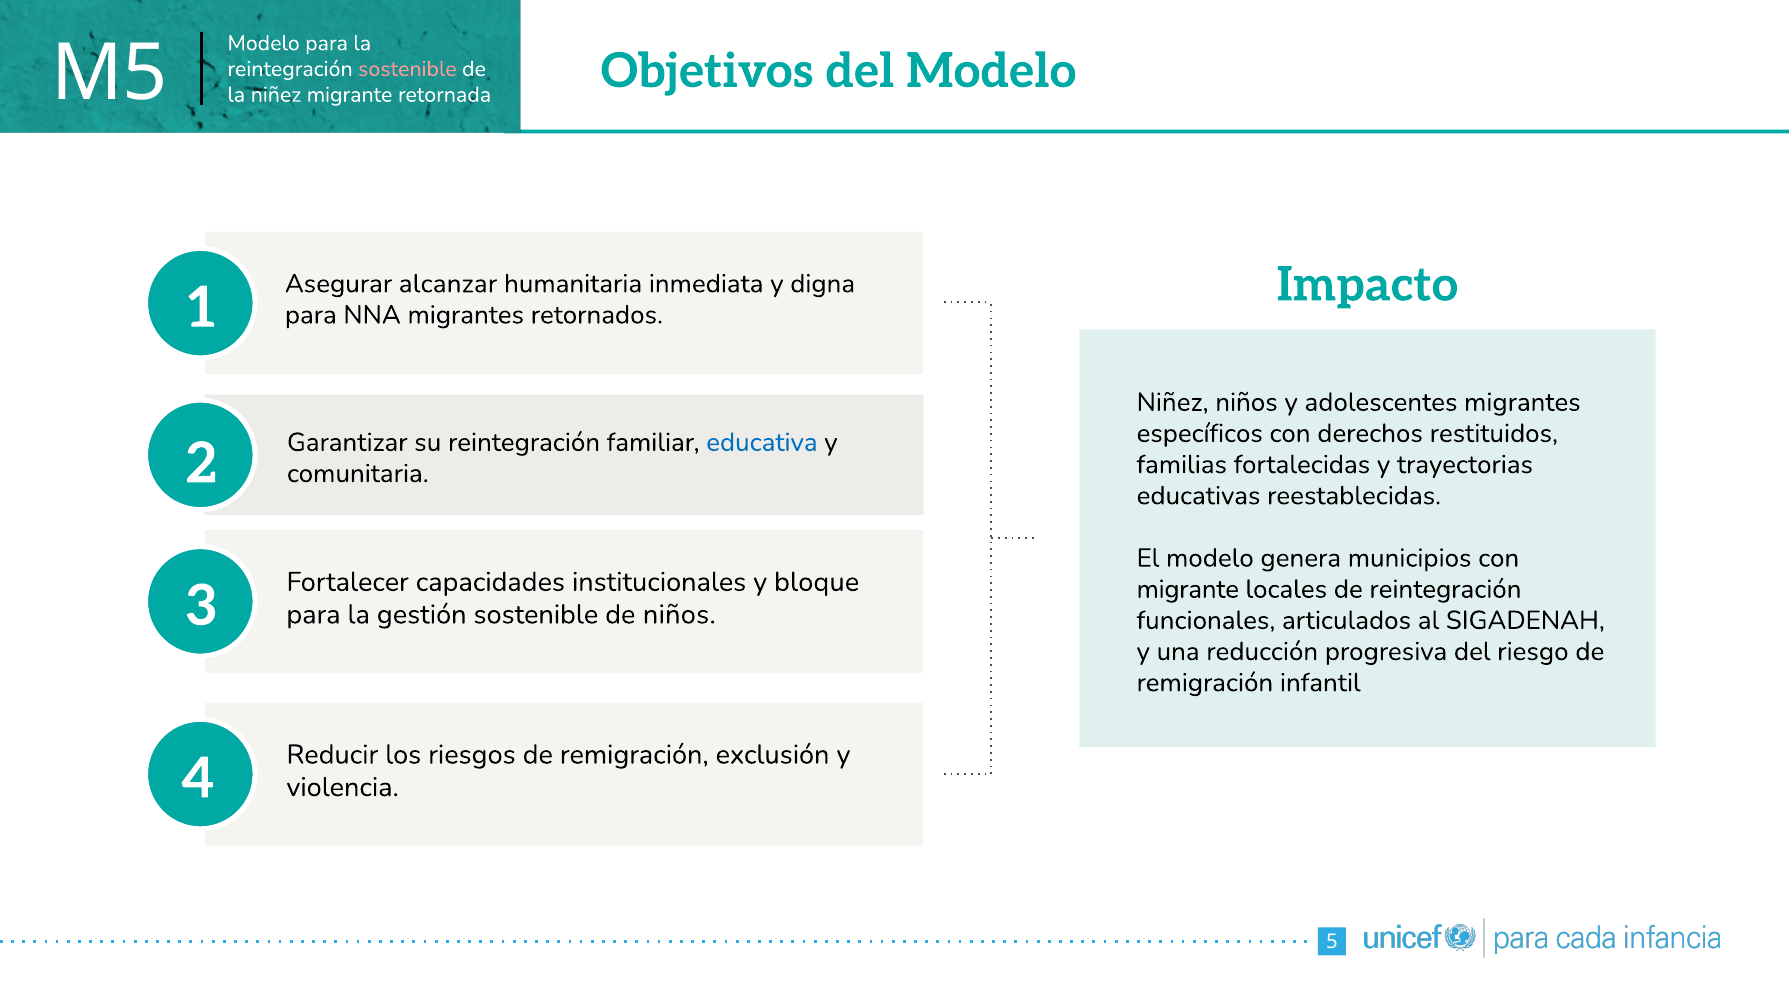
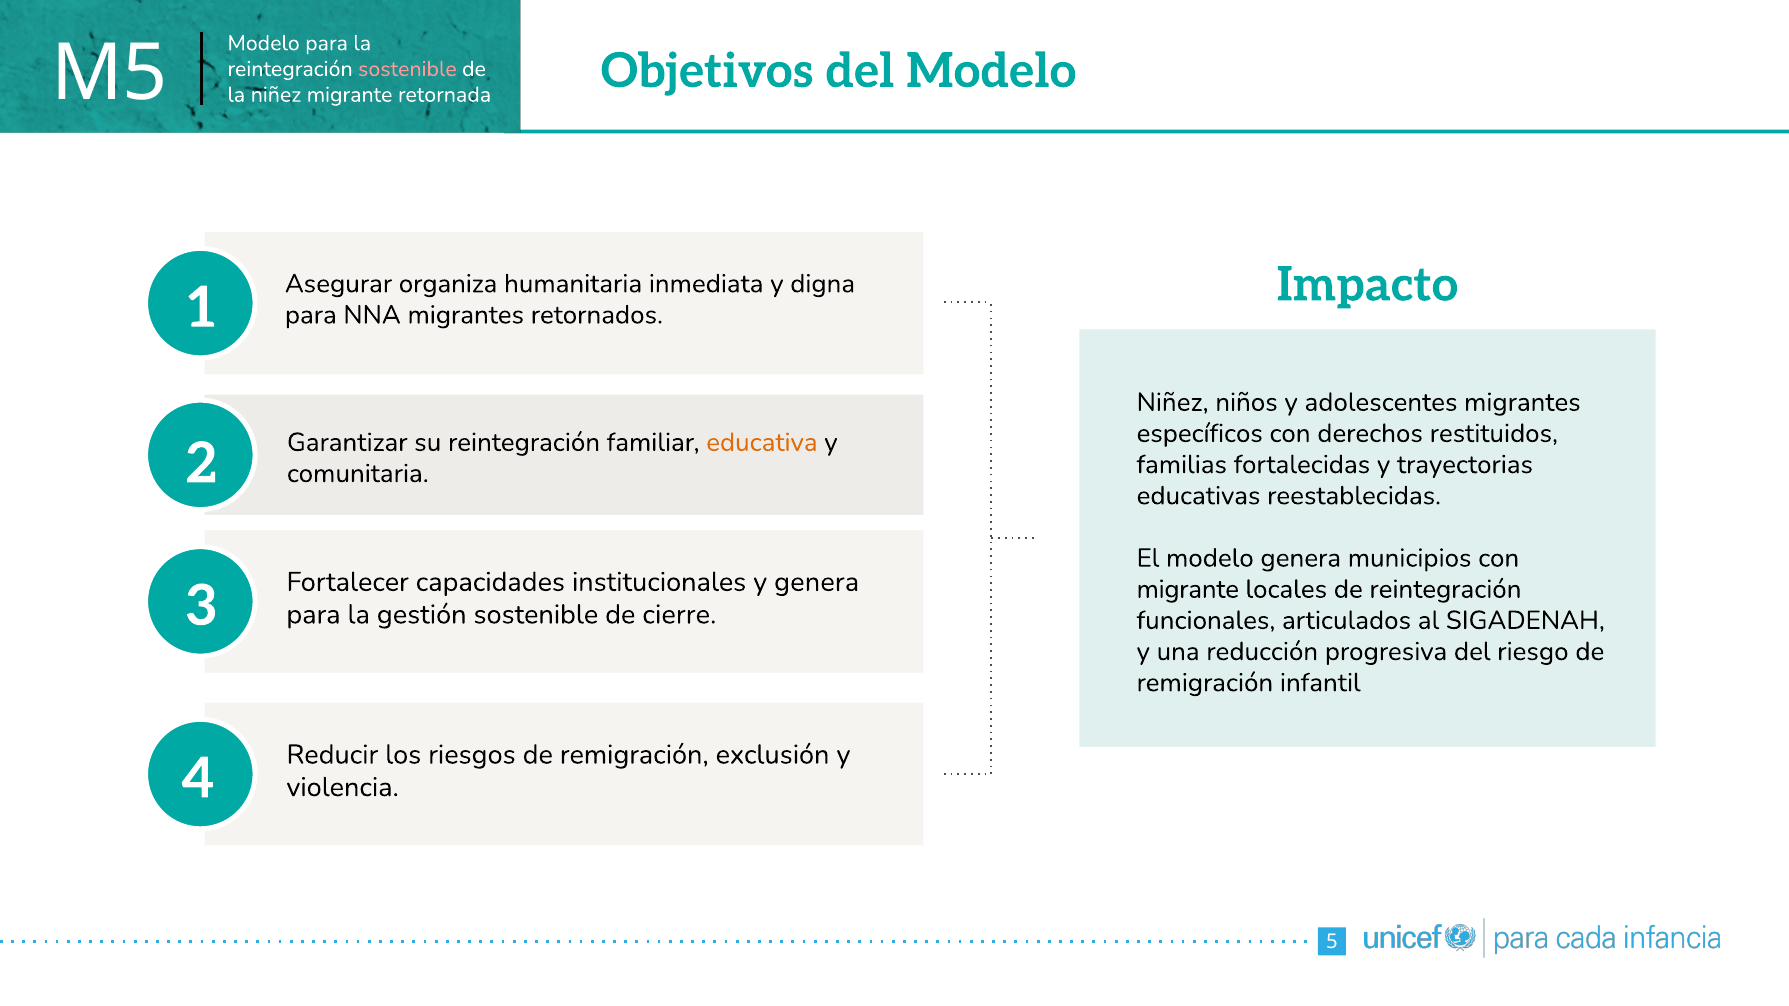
alcanzar: alcanzar -> organiza
educativa colour: blue -> orange
y bloque: bloque -> genera
de niños: niños -> cierre
